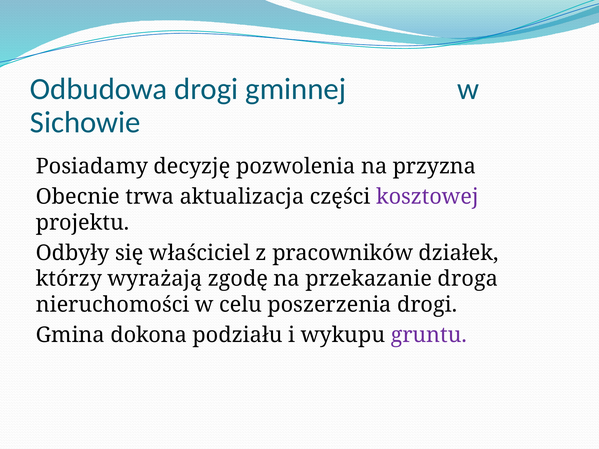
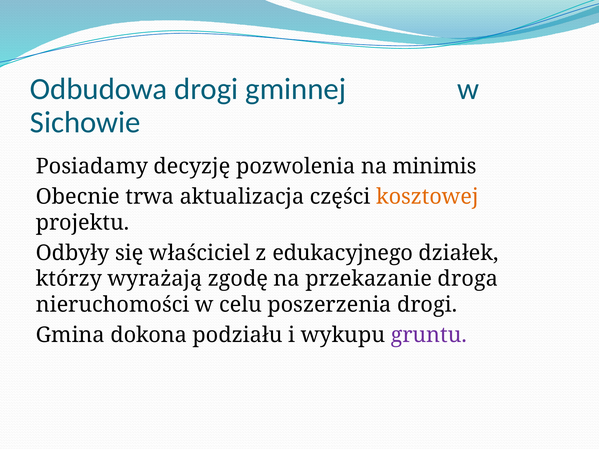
przyzna: przyzna -> minimis
kosztowej colour: purple -> orange
pracowników: pracowników -> edukacyjnego
